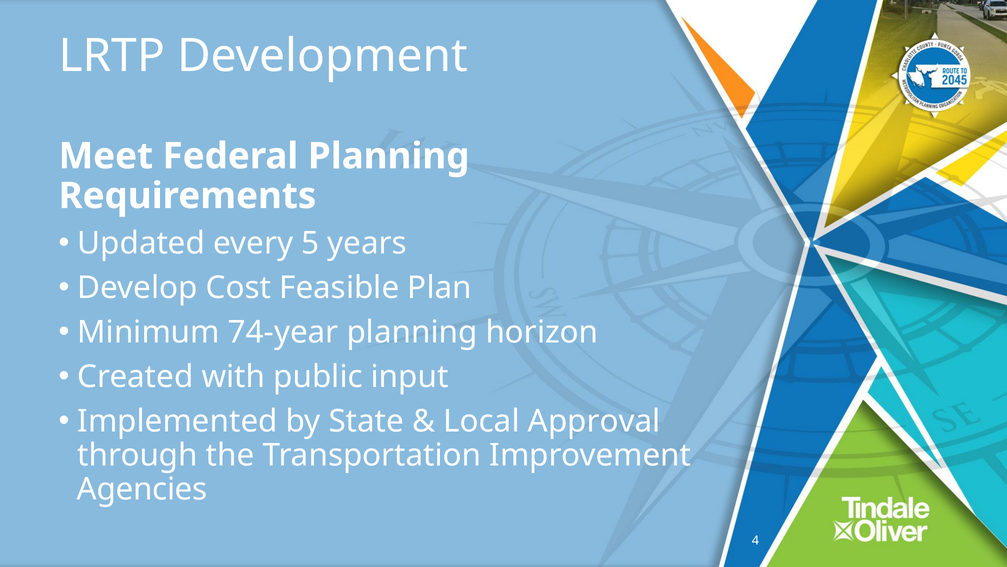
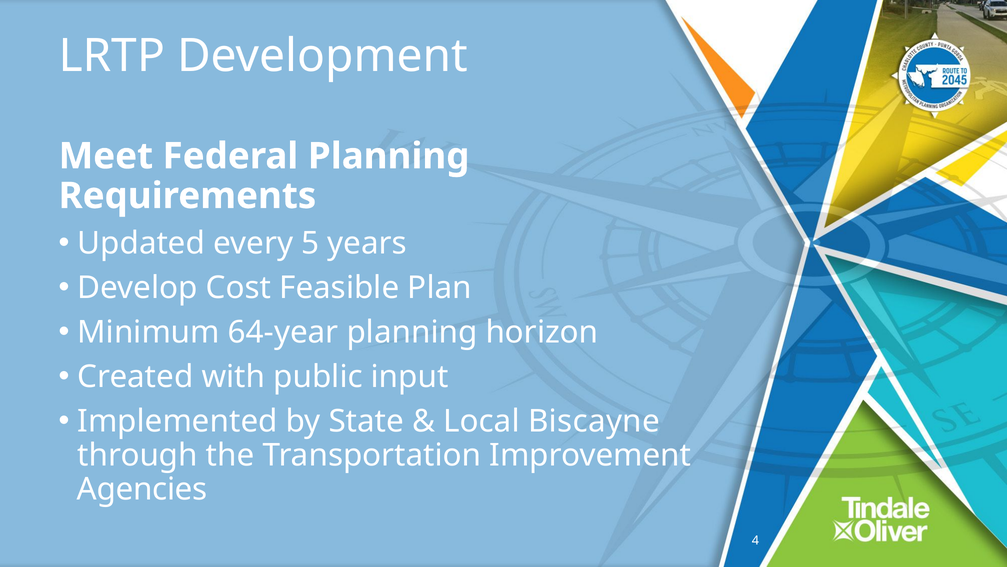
74-year: 74-year -> 64-year
Approval: Approval -> Biscayne
